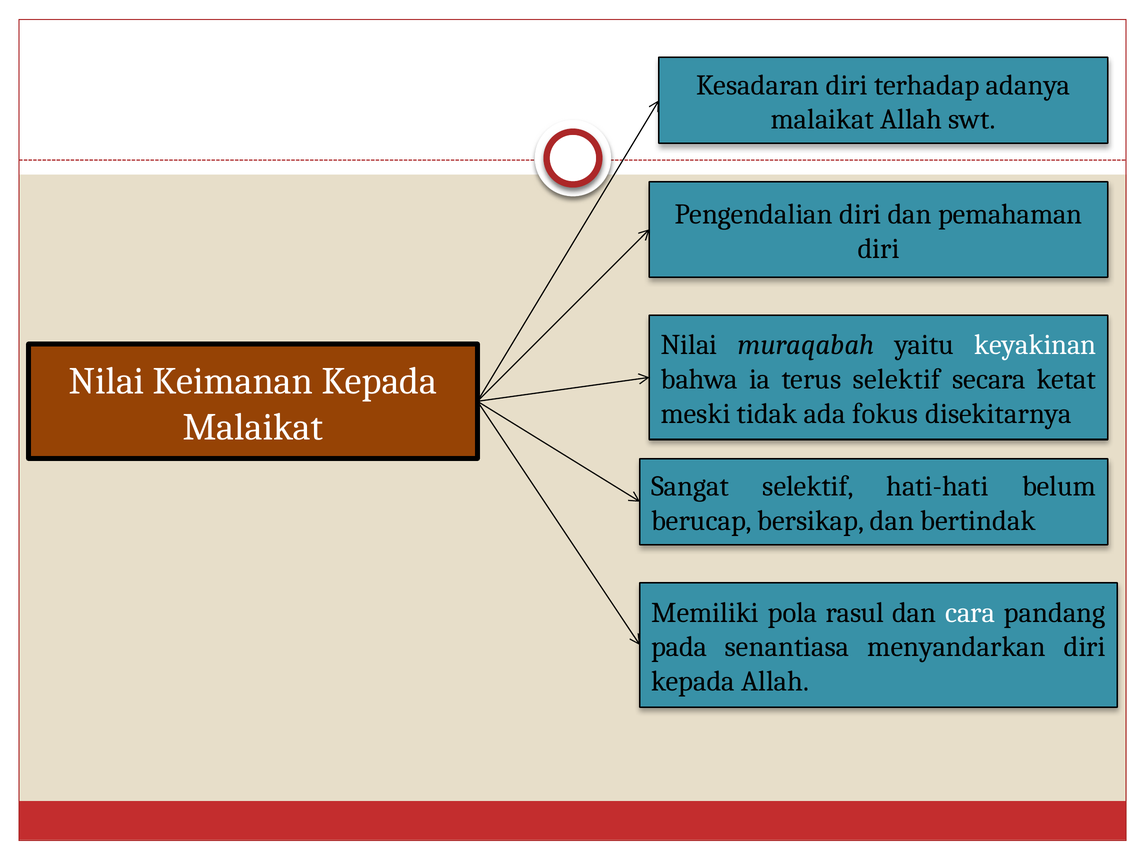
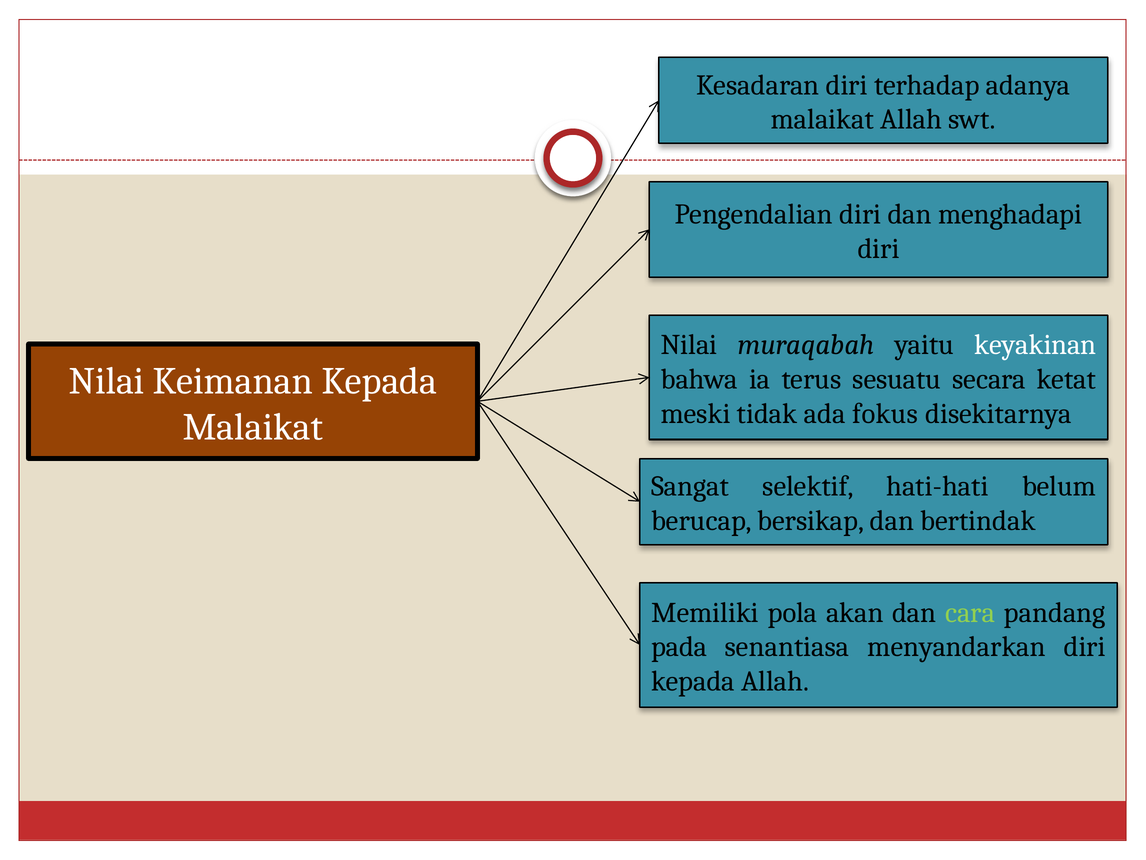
pemahaman: pemahaman -> menghadapi
terus selektif: selektif -> sesuatu
rasul: rasul -> akan
cara colour: white -> light green
